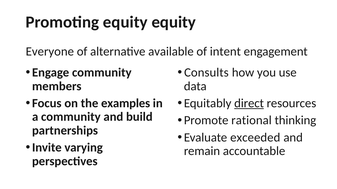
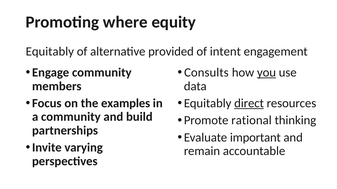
Promoting equity: equity -> where
Everyone at (50, 52): Everyone -> Equitably
available: available -> provided
you underline: none -> present
exceeded: exceeded -> important
